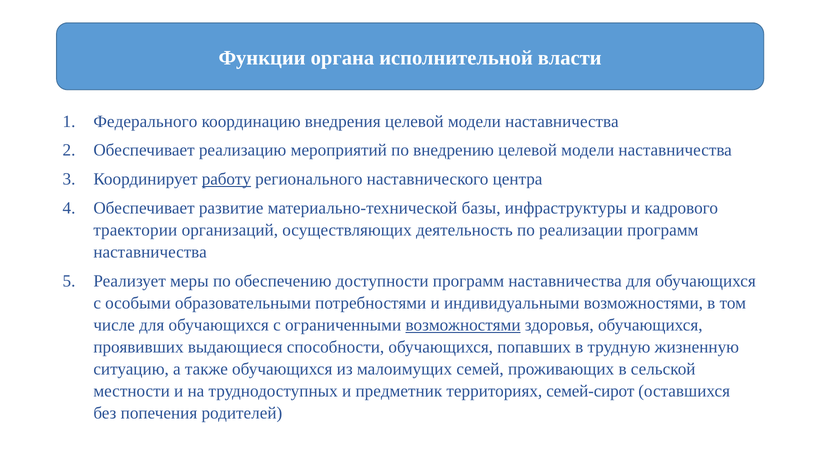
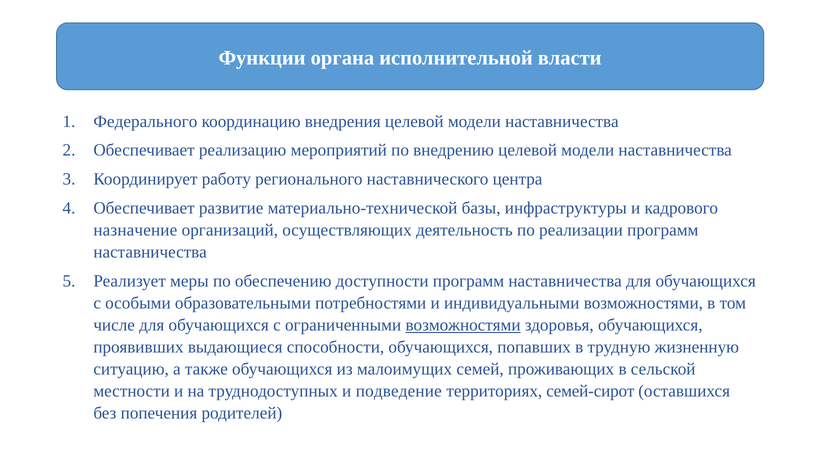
работу underline: present -> none
траектории: траектории -> назначение
предметник: предметник -> подведение
